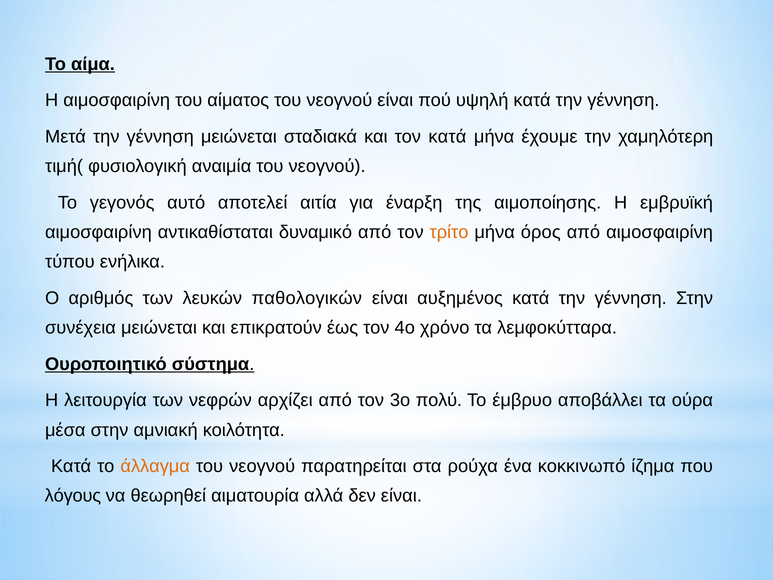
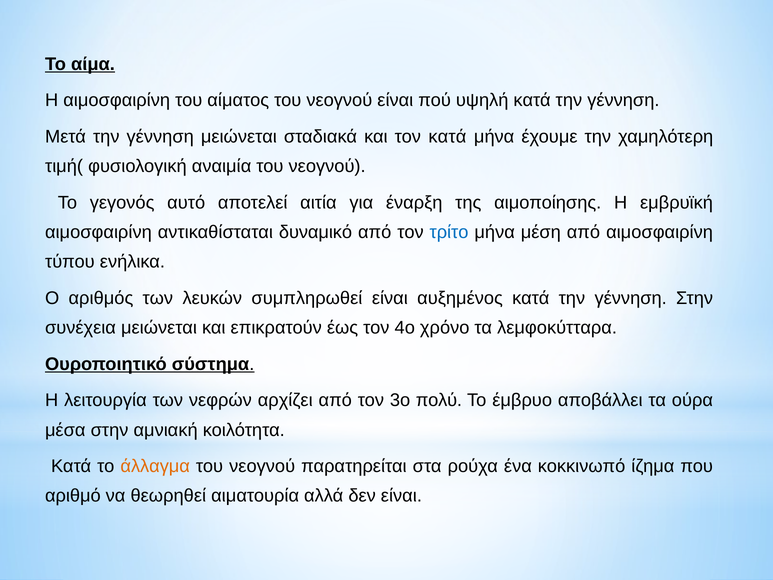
τρίτο colour: orange -> blue
όρος: όρος -> μέση
παθολογικών: παθολογικών -> συμπληρωθεί
λόγους: λόγους -> αριθμό
